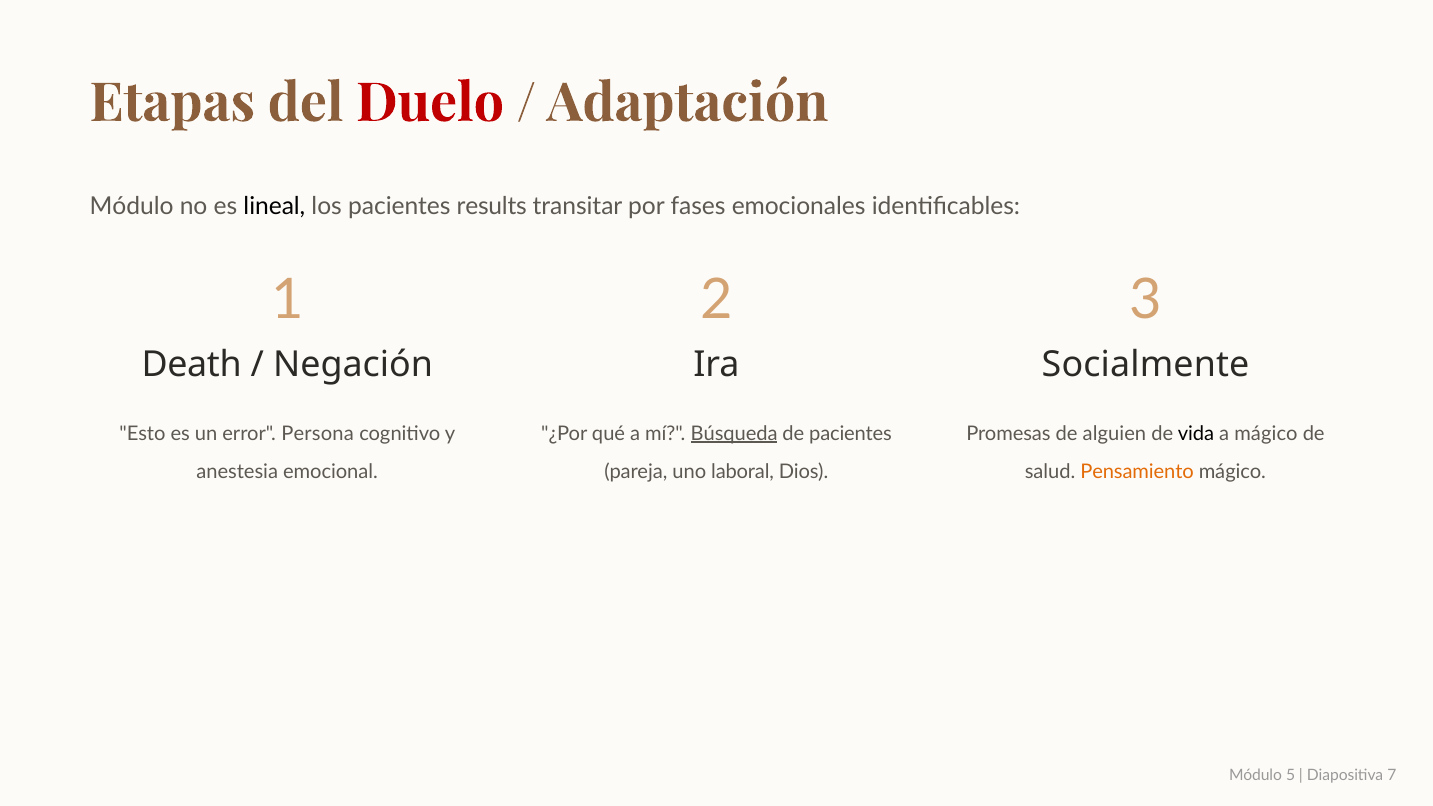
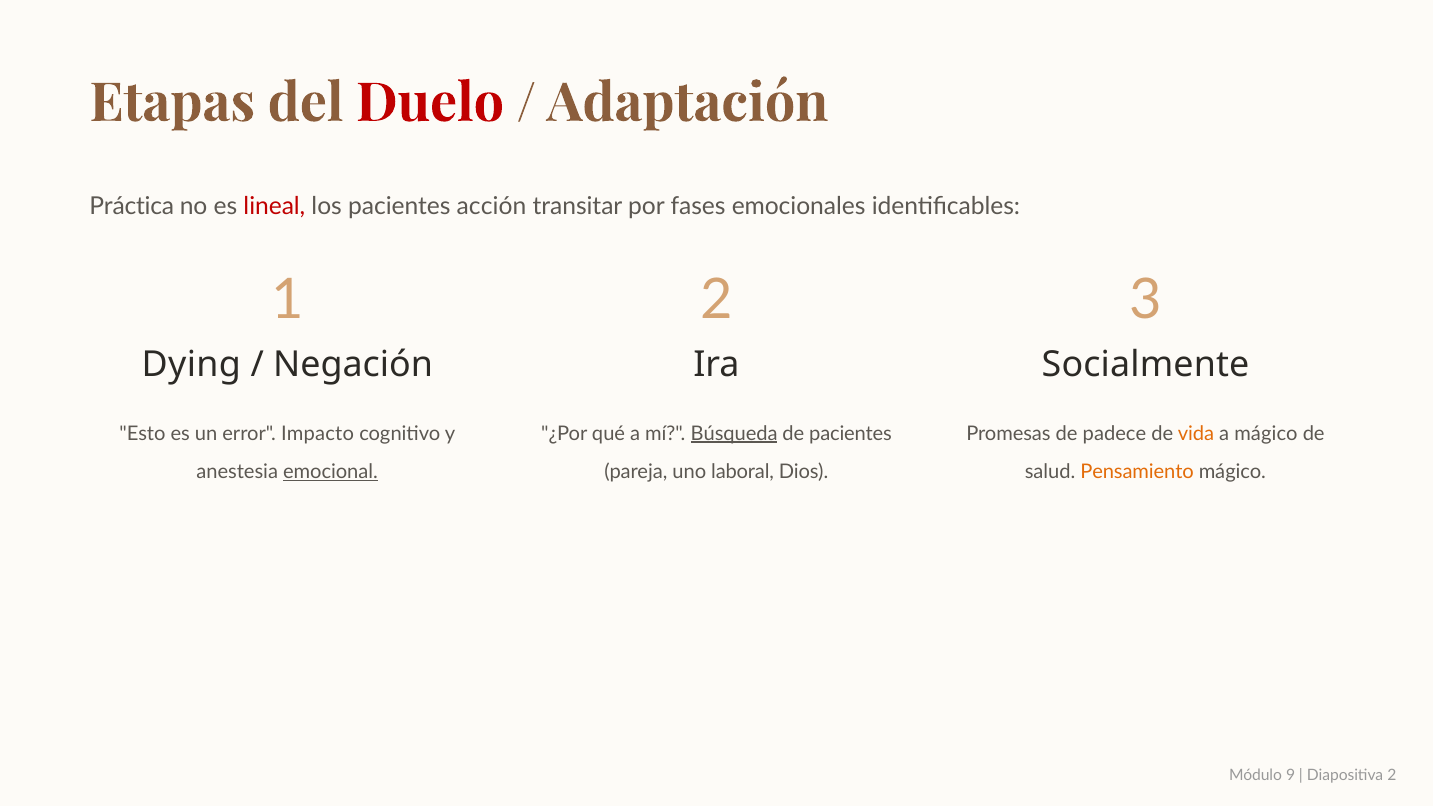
Módulo at (132, 207): Módulo -> Práctica
lineal colour: black -> red
results: results -> acción
Death: Death -> Dying
Persona: Persona -> Impacto
alguien: alguien -> padece
vida colour: black -> orange
emocional underline: none -> present
5: 5 -> 9
Diapositiva 7: 7 -> 2
